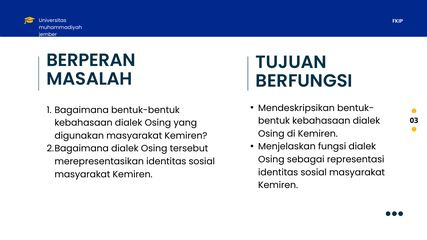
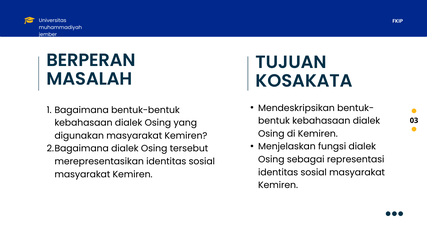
BERFUNGSI: BERFUNGSI -> KOSAKATA
